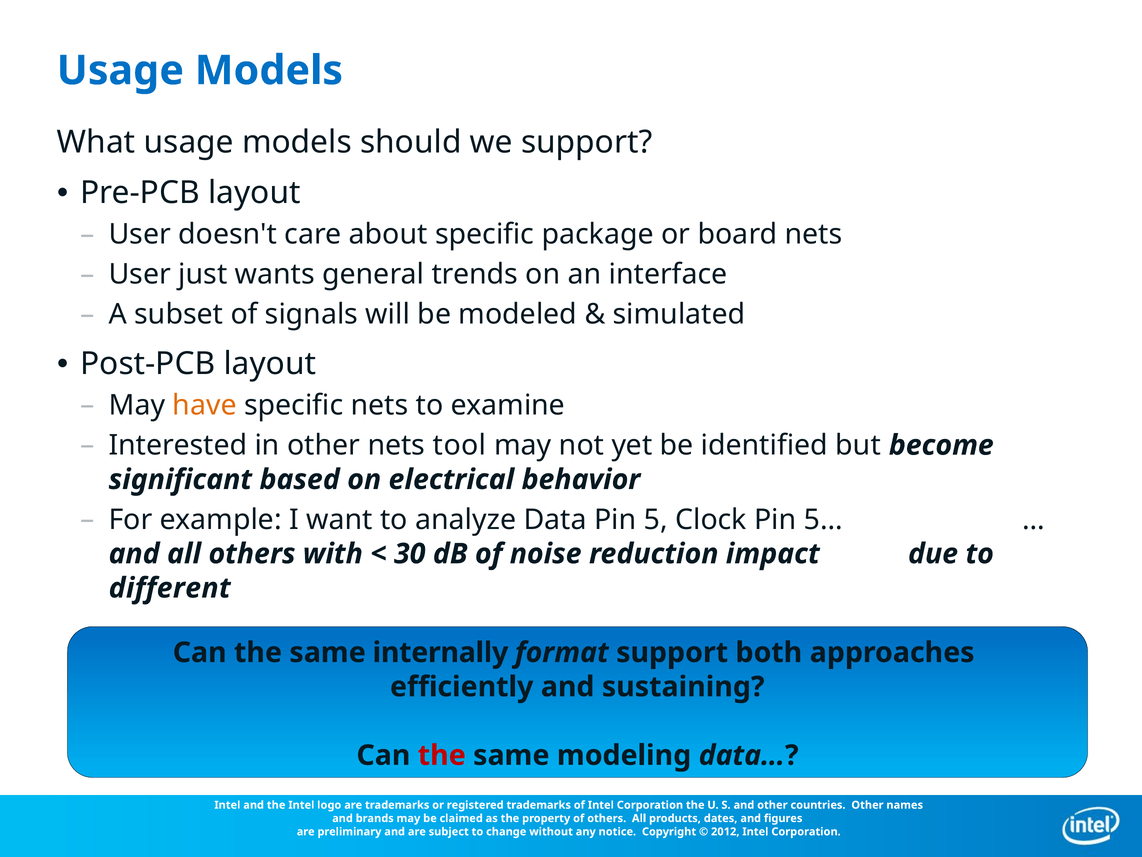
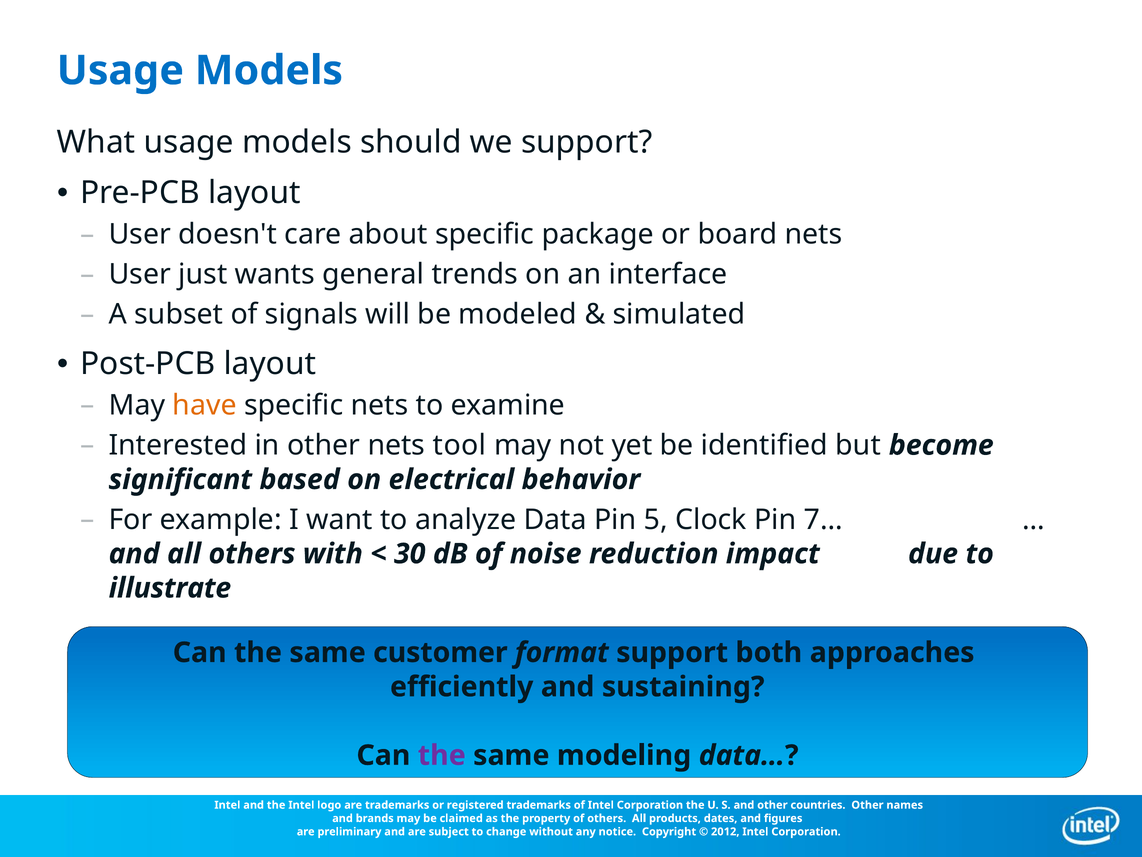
5…: 5… -> 7…
different: different -> illustrate
internally: internally -> customer
the at (442, 755) colour: red -> purple
